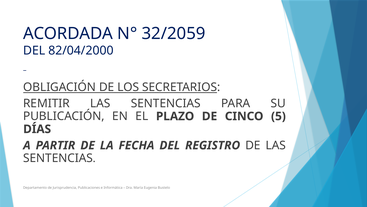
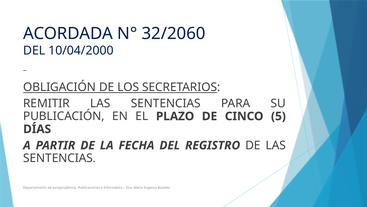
32/2059: 32/2059 -> 32/2060
82/04/2000: 82/04/2000 -> 10/04/2000
